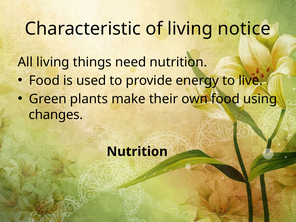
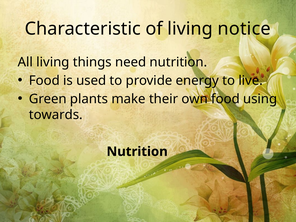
changes: changes -> towards
